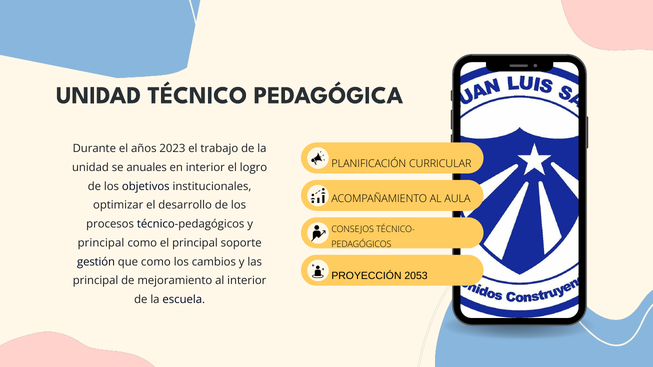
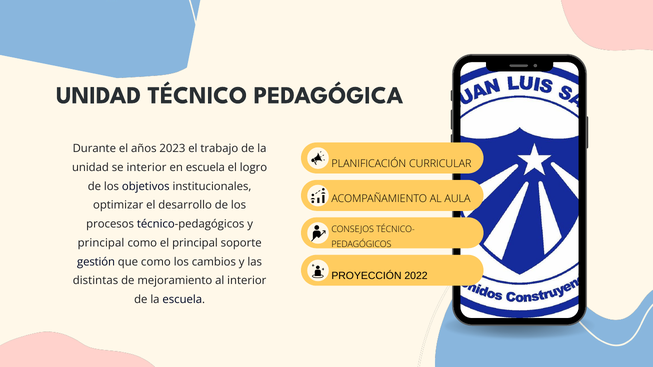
se anuales: anuales -> interior
en interior: interior -> escuela
2053: 2053 -> 2022
principal at (96, 281): principal -> distintas
